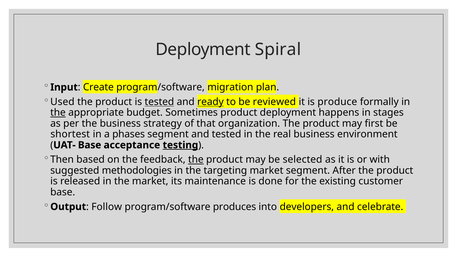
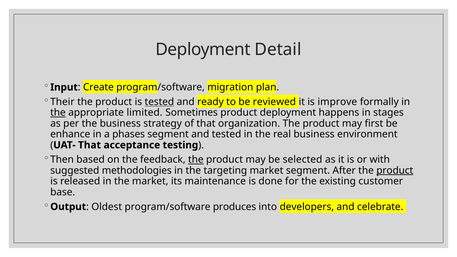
Spiral: Spiral -> Detail
Used: Used -> Their
ready underline: present -> none
produce: produce -> improve
budget: budget -> limited
shortest: shortest -> enhance
UAT- Base: Base -> That
testing underline: present -> none
product at (395, 171) underline: none -> present
Follow: Follow -> Oldest
